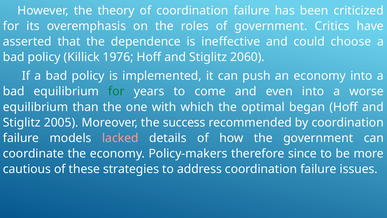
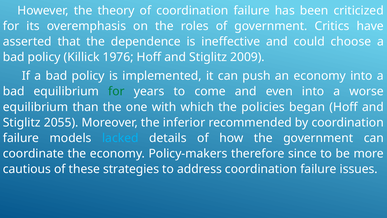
2060: 2060 -> 2009
optimal: optimal -> policies
2005: 2005 -> 2055
success: success -> inferior
lacked colour: pink -> light blue
